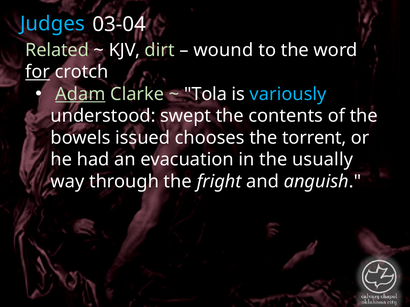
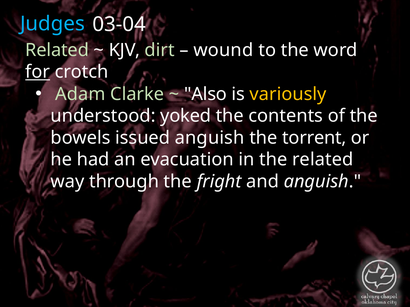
Adam underline: present -> none
Tola: Tola -> Also
variously colour: light blue -> yellow
swept: swept -> yoked
issued chooses: chooses -> anguish
the usually: usually -> related
